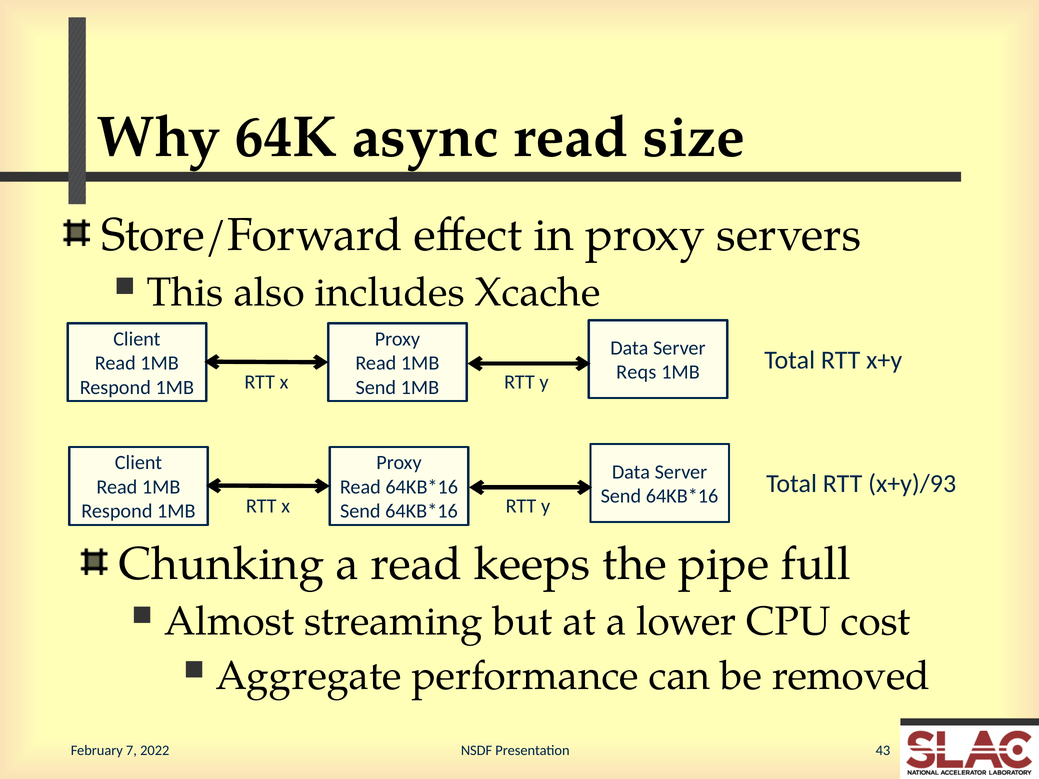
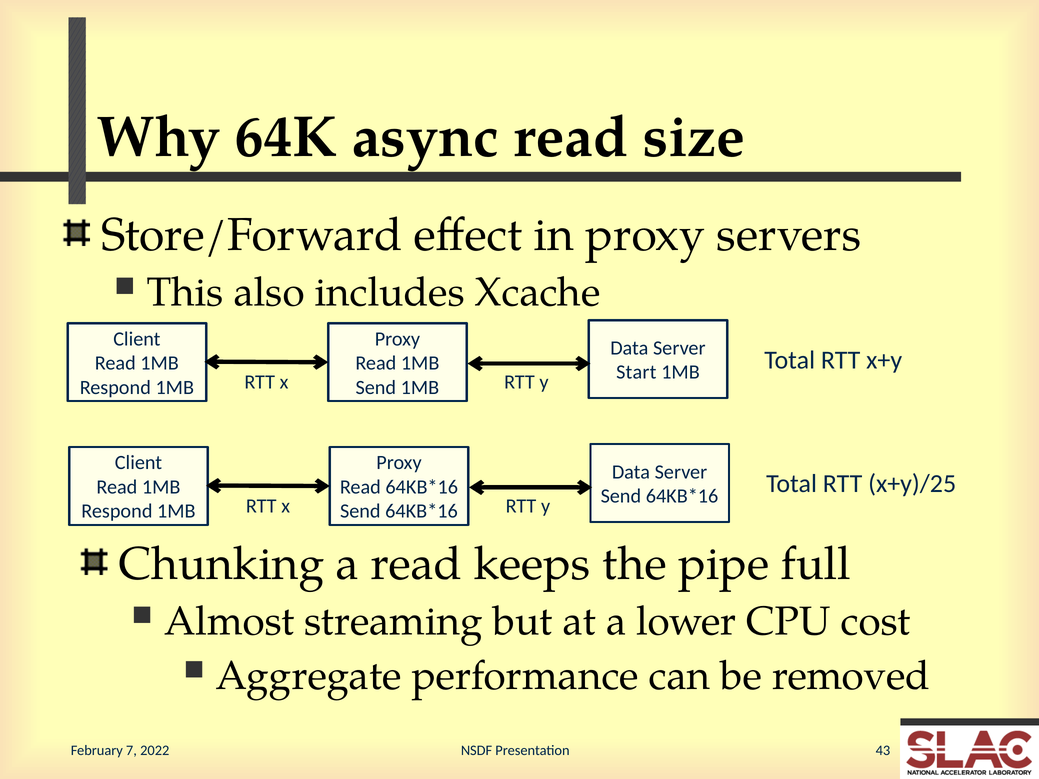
Reqs: Reqs -> Start
x+y)/93: x+y)/93 -> x+y)/25
